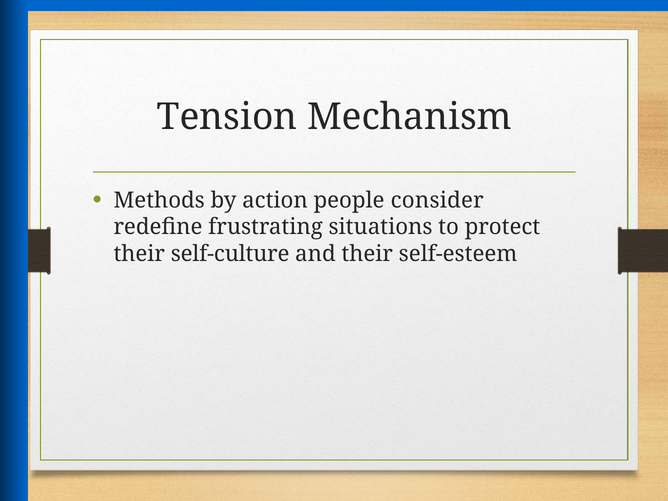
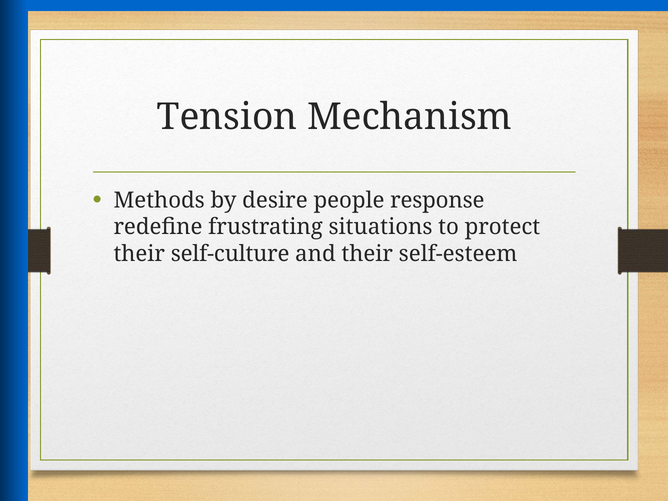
action: action -> desire
consider: consider -> response
